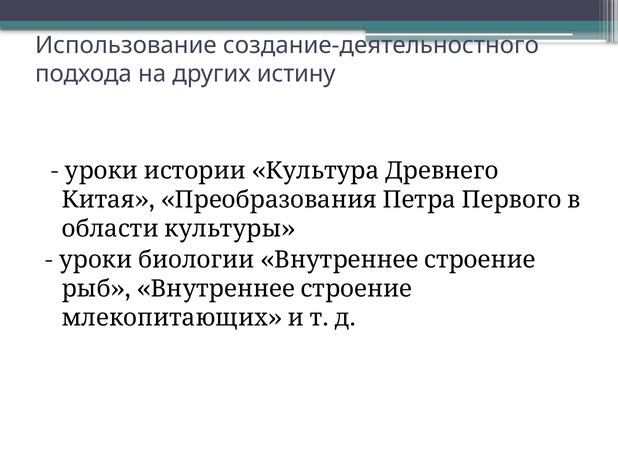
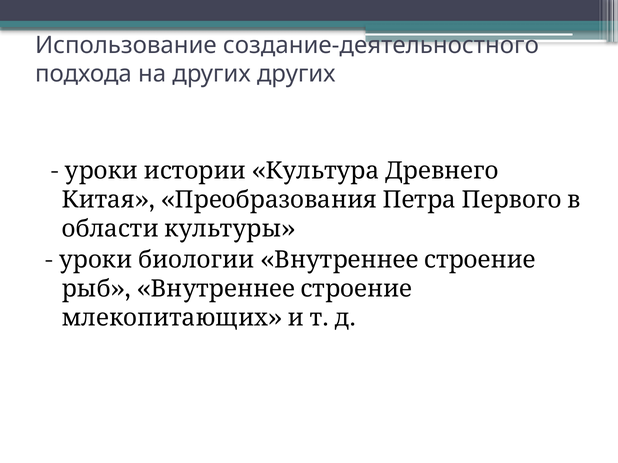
других истину: истину -> других
